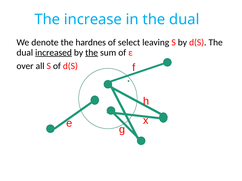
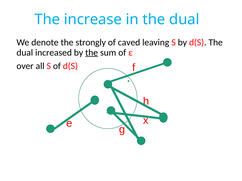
hardnes: hardnes -> strongly
select: select -> caved
increased underline: present -> none
